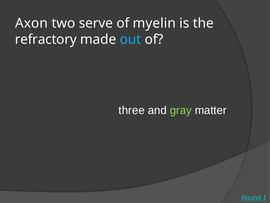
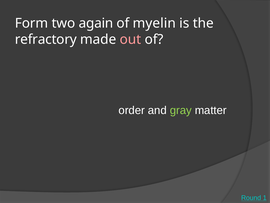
Axon: Axon -> Form
serve: serve -> again
out colour: light blue -> pink
three: three -> order
